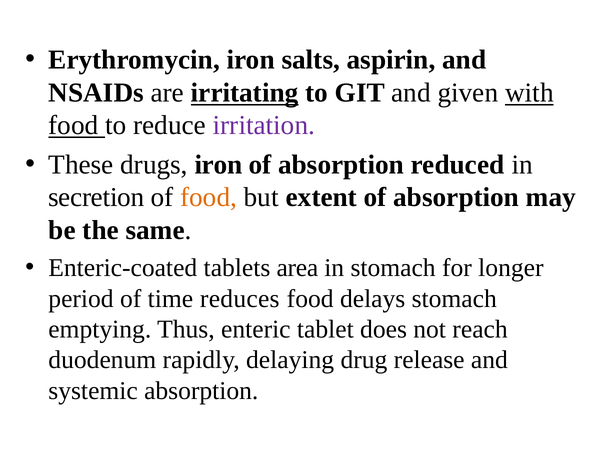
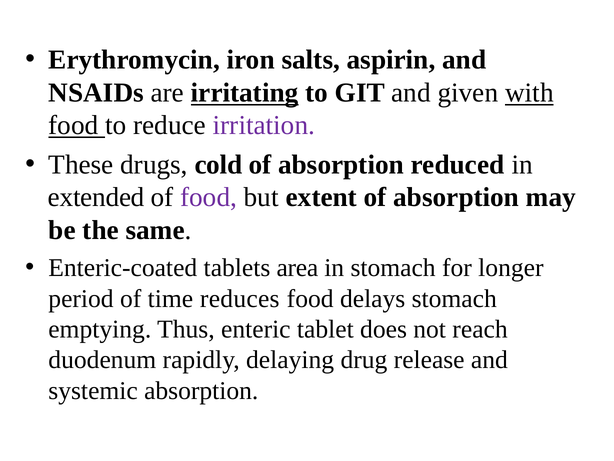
drugs iron: iron -> cold
secretion: secretion -> extended
food at (209, 197) colour: orange -> purple
